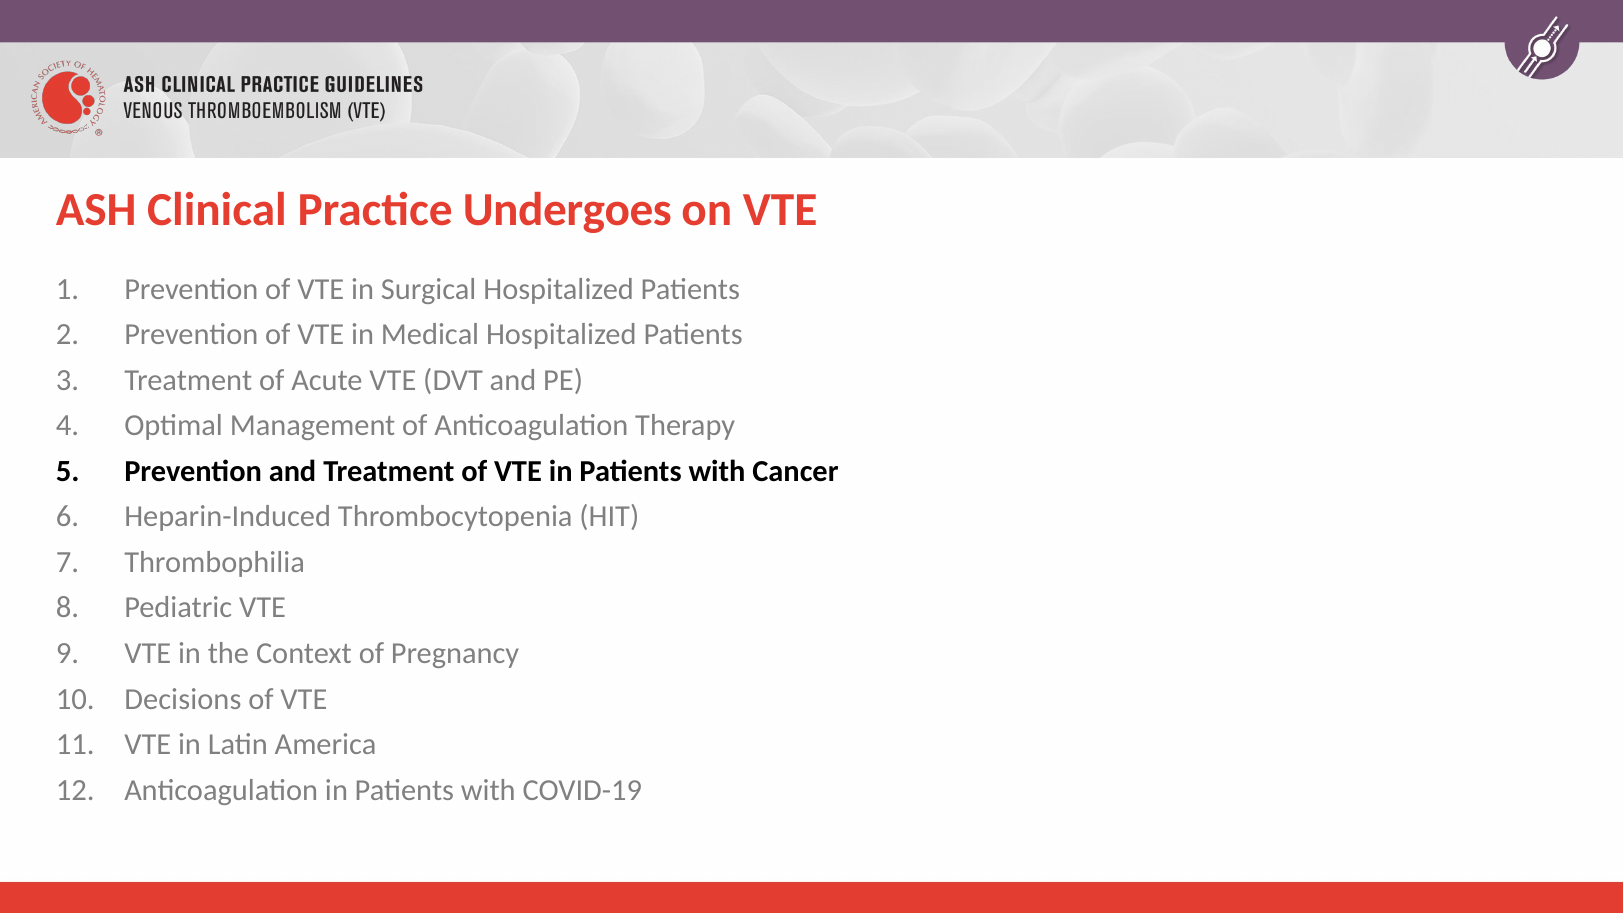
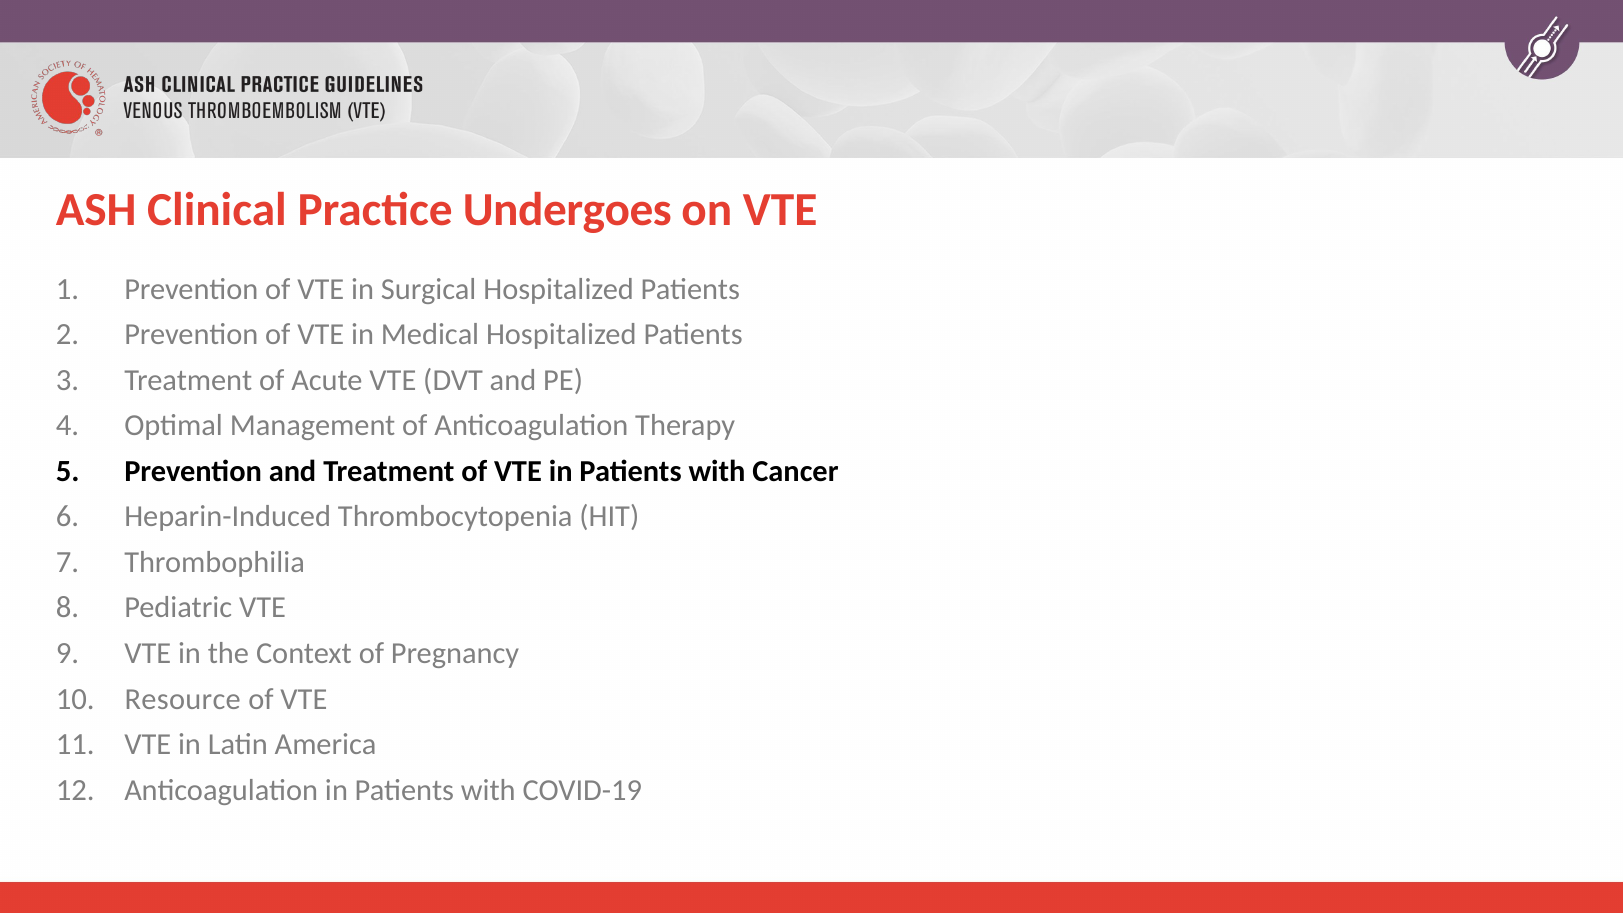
Decisions: Decisions -> Resource
